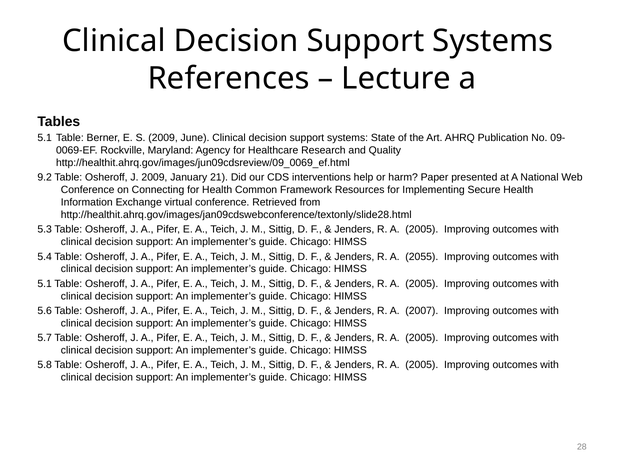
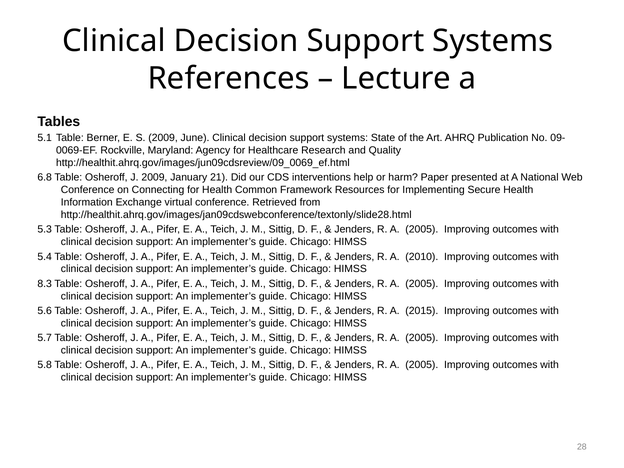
9.2: 9.2 -> 6.8
2055: 2055 -> 2010
5.1 at (45, 284): 5.1 -> 8.3
2007: 2007 -> 2015
